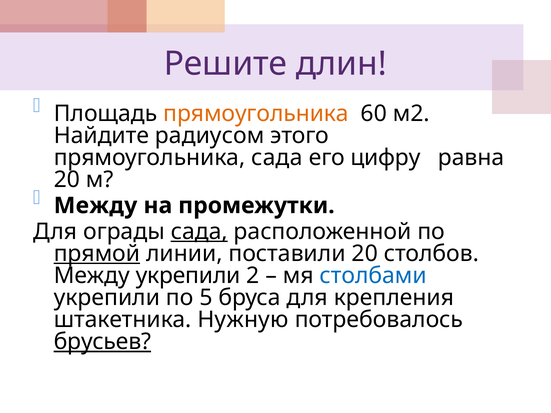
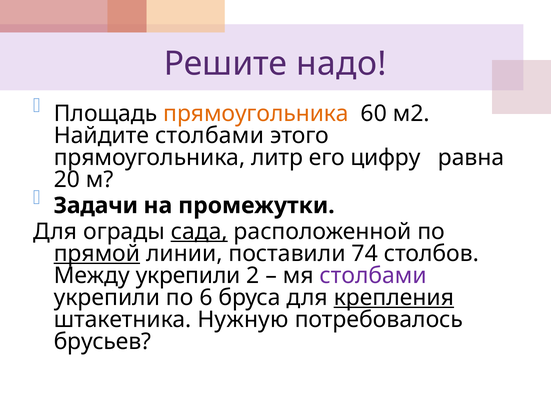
длин: длин -> надо
Найдите радиусом: радиусом -> столбами
прямоугольника сада: сада -> литр
Между at (96, 206): Между -> Задачи
поставили 20: 20 -> 74
столбами at (373, 276) colour: blue -> purple
5: 5 -> 6
крепления underline: none -> present
брусьев underline: present -> none
